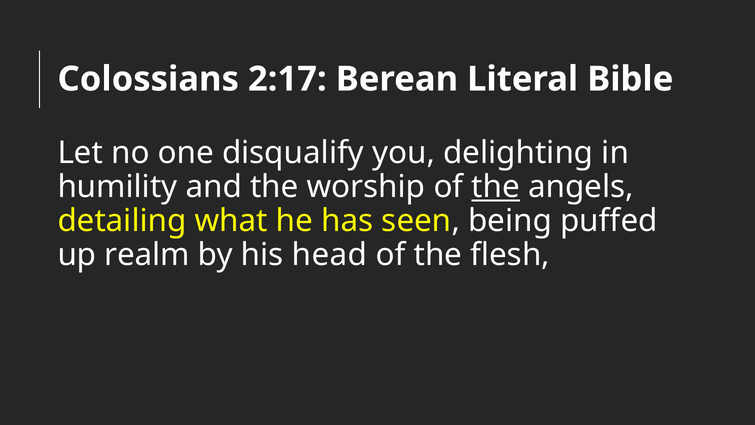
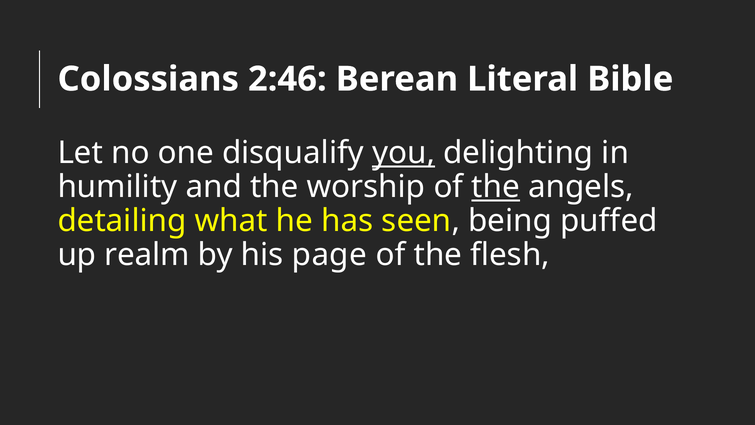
2:17: 2:17 -> 2:46
you underline: none -> present
head: head -> page
